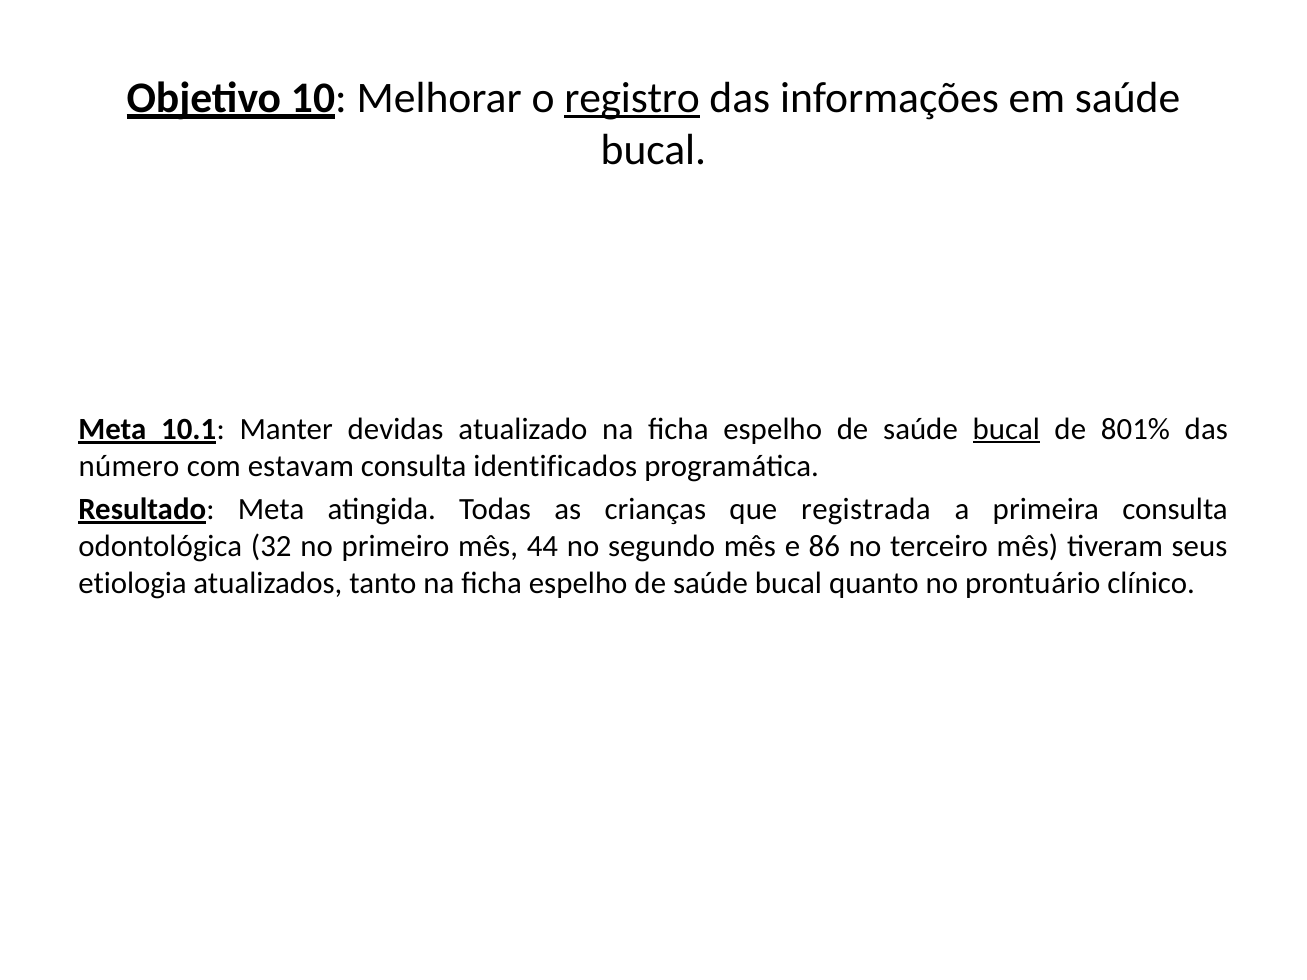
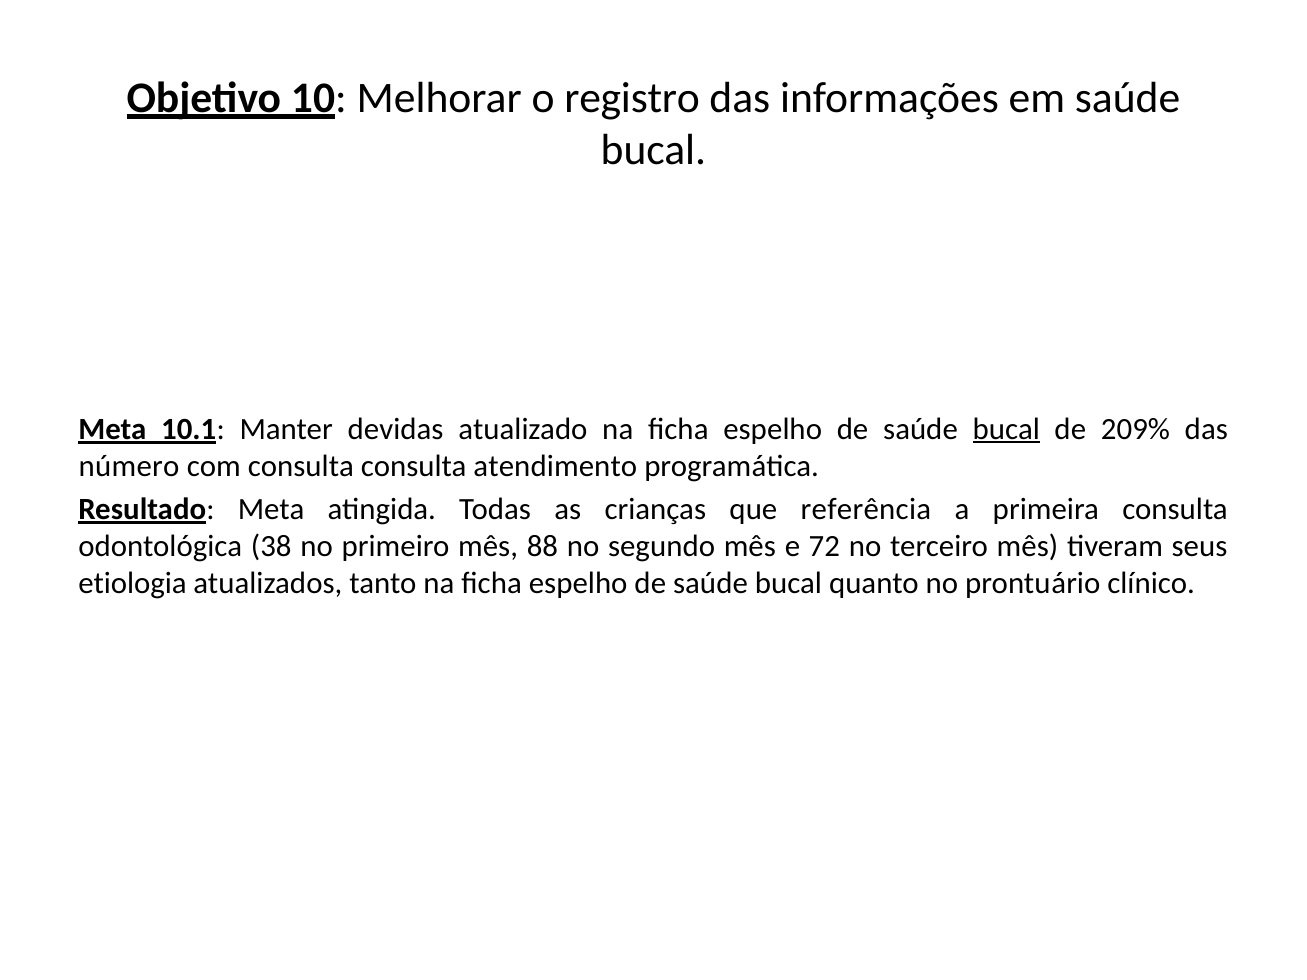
registro underline: present -> none
801%: 801% -> 209%
com estavam: estavam -> consulta
identificados: identificados -> atendimento
registrada: registrada -> referência
32: 32 -> 38
44: 44 -> 88
86: 86 -> 72
